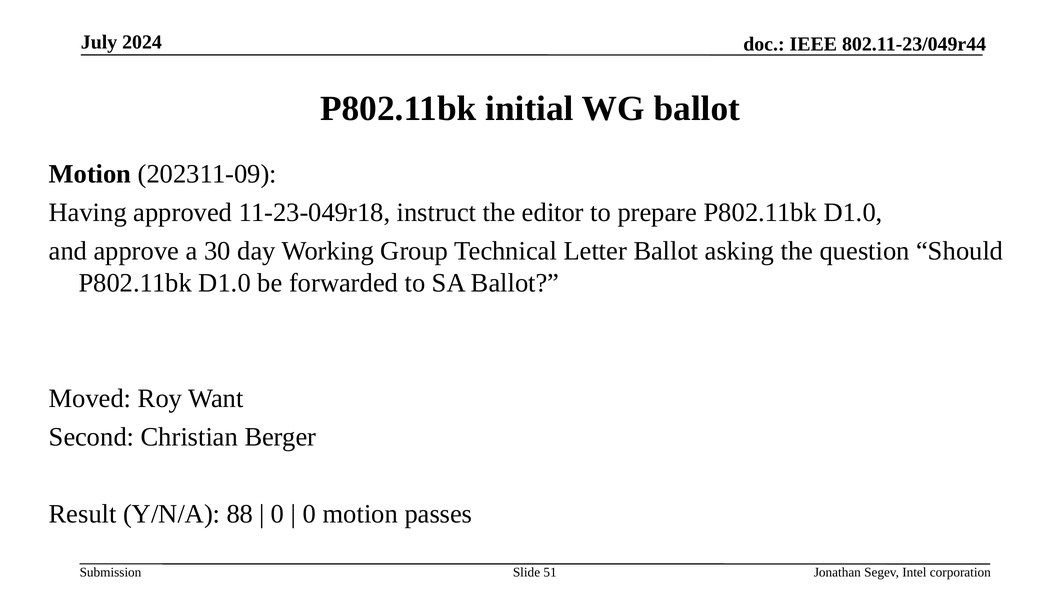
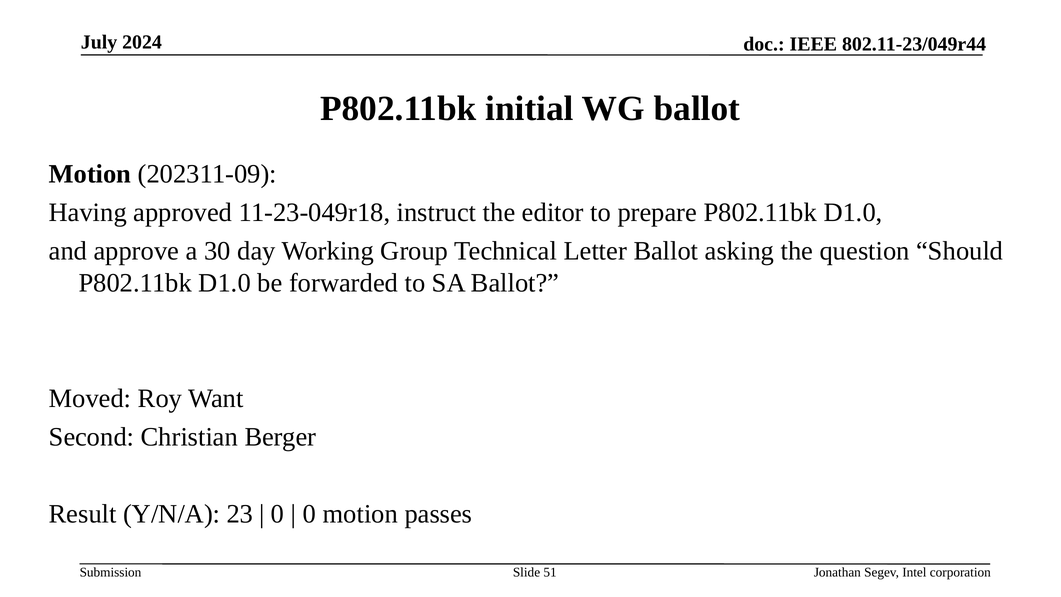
88: 88 -> 23
